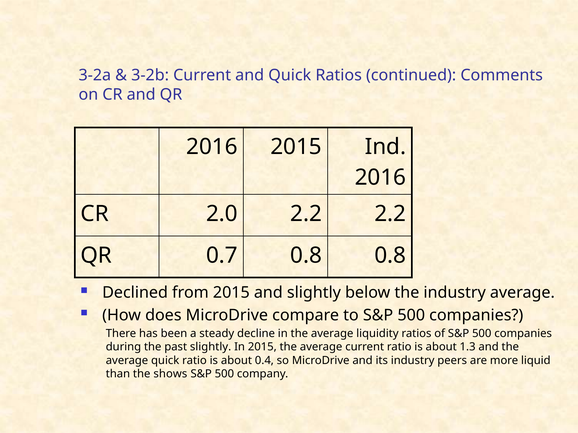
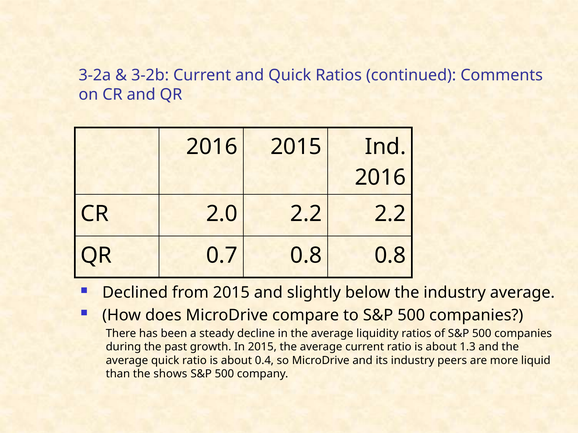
past slightly: slightly -> growth
